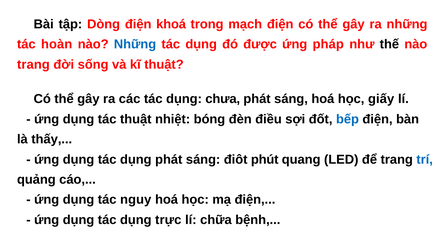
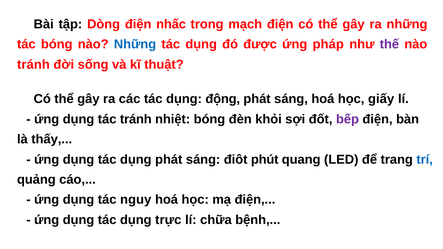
khoá: khoá -> nhấc
tác hoàn: hoàn -> bóng
thế colour: black -> purple
trang at (33, 65): trang -> tránh
chưa: chưa -> động
tác thuật: thuật -> tránh
điều: điều -> khỏi
bếp colour: blue -> purple
